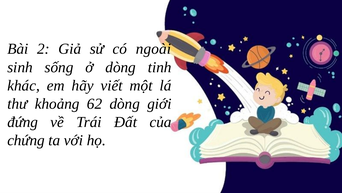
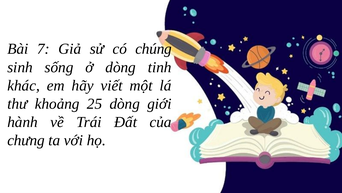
2: 2 -> 7
ngoài: ngoài -> chúng
62: 62 -> 25
đứng: đứng -> hành
chứng: chứng -> chưng
